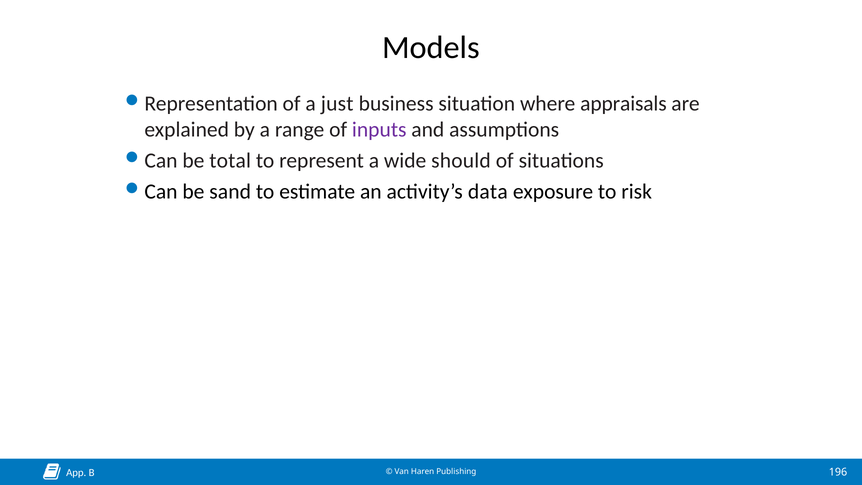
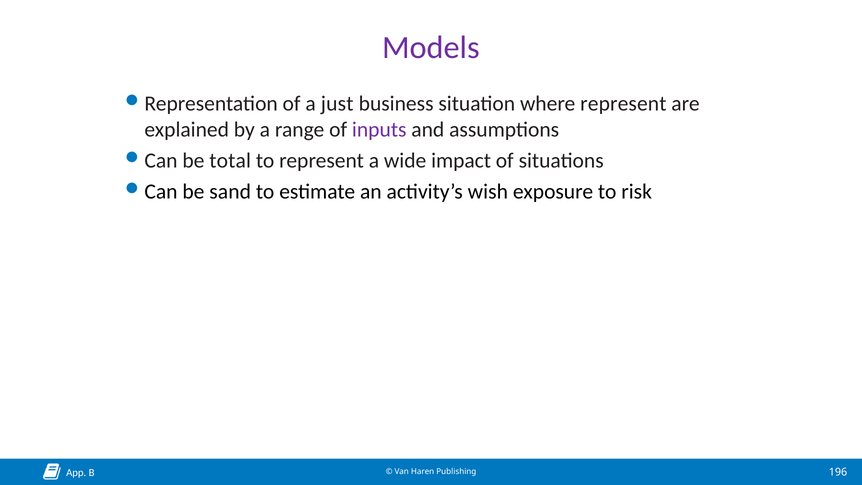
Models colour: black -> purple
where appraisals: appraisals -> represent
should: should -> impact
data: data -> wish
